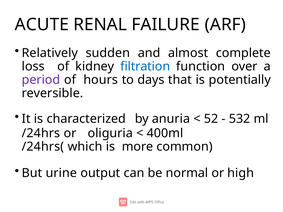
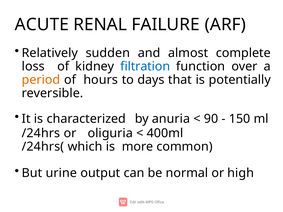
period colour: purple -> orange
52: 52 -> 90
532: 532 -> 150
